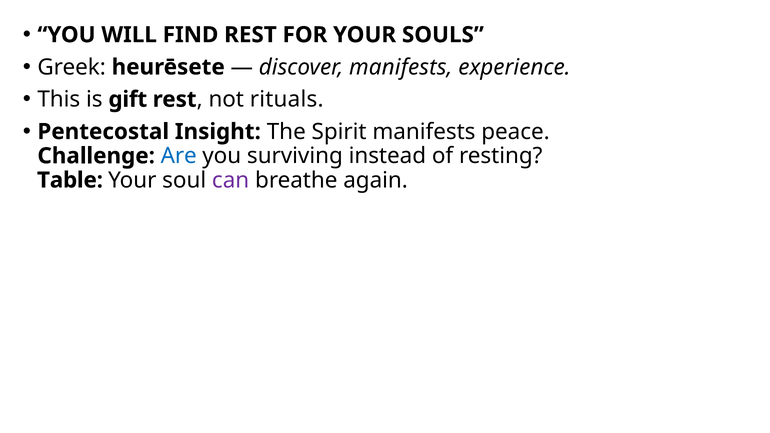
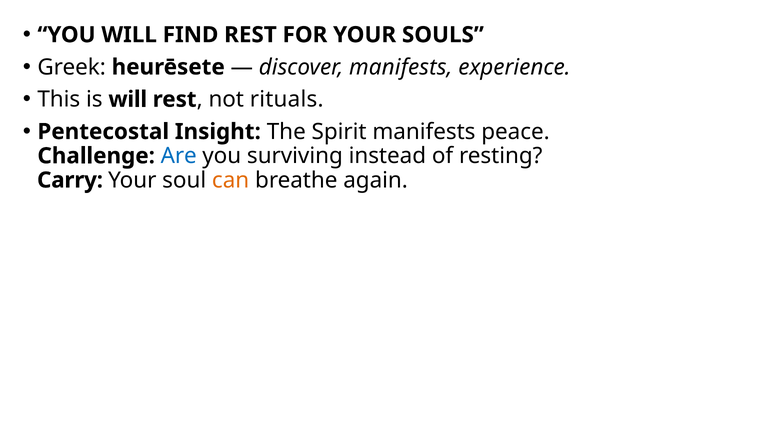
is gift: gift -> will
Table: Table -> Carry
can colour: purple -> orange
